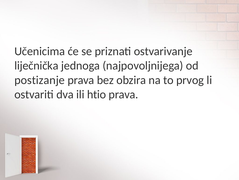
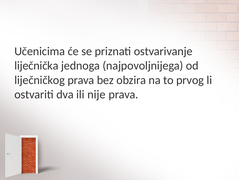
postizanje: postizanje -> liječničkog
htio: htio -> nije
